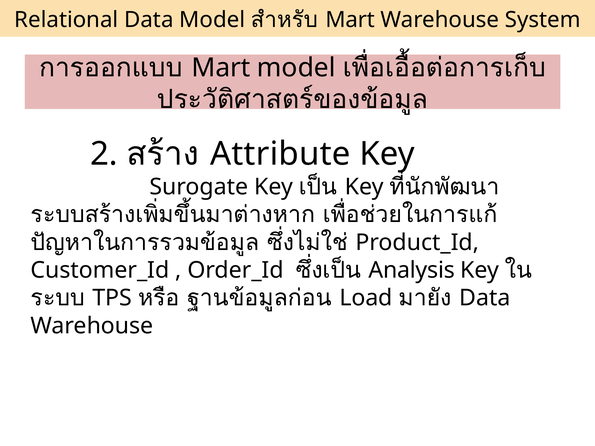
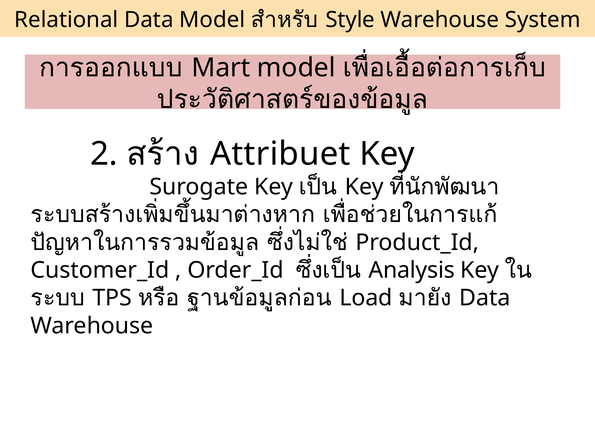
Mart at (350, 20): Mart -> Style
Attribute: Attribute -> Attribuet
